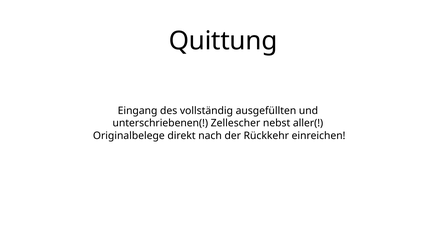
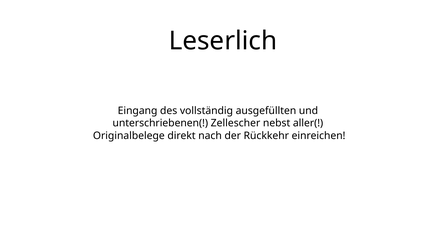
Quittung: Quittung -> Leserlich
